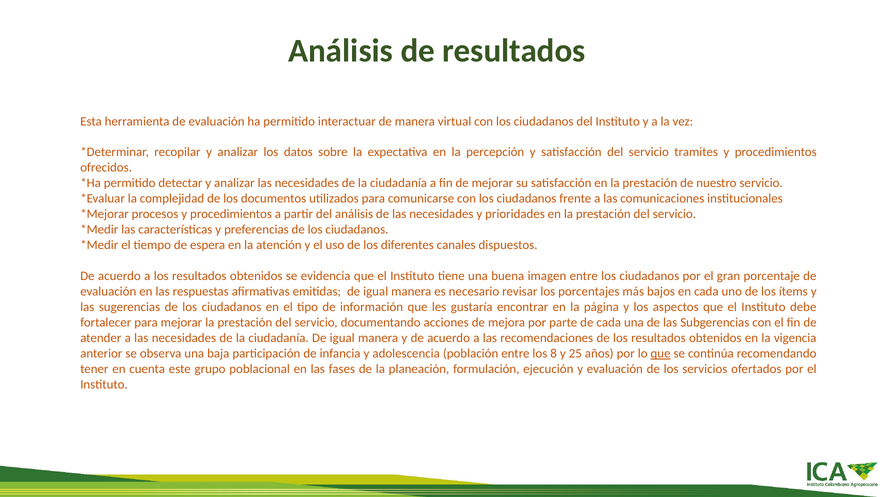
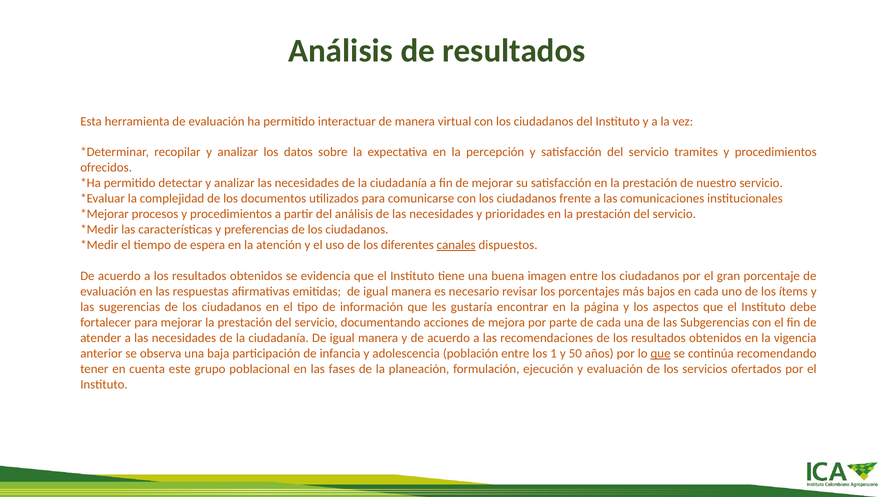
canales underline: none -> present
8: 8 -> 1
25: 25 -> 50
